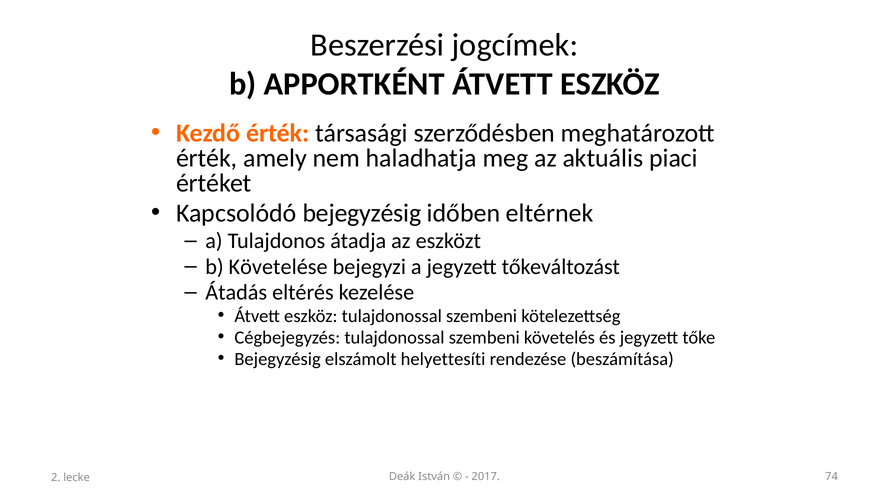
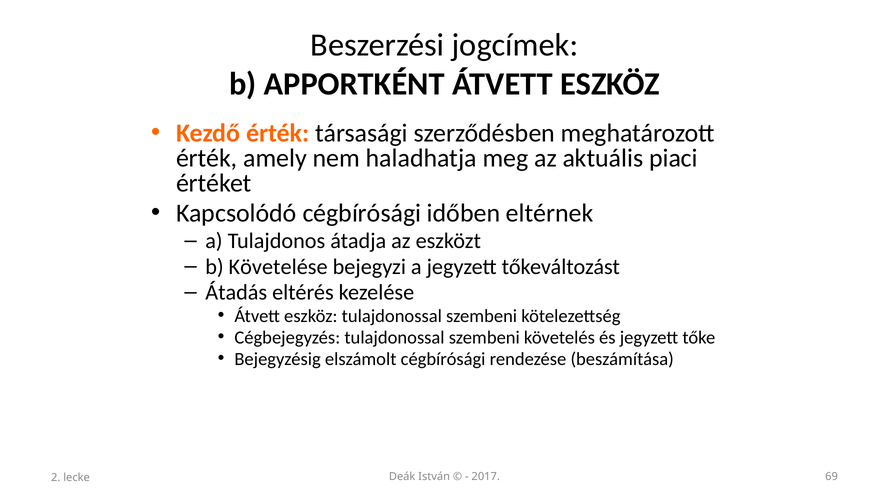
Kapcsolódó bejegyzésig: bejegyzésig -> cégbírósági
elszámolt helyettesíti: helyettesíti -> cégbírósági
74: 74 -> 69
